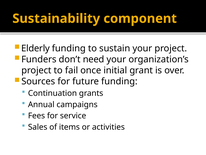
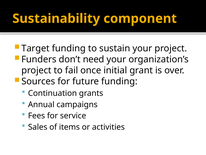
Elderly: Elderly -> Target
